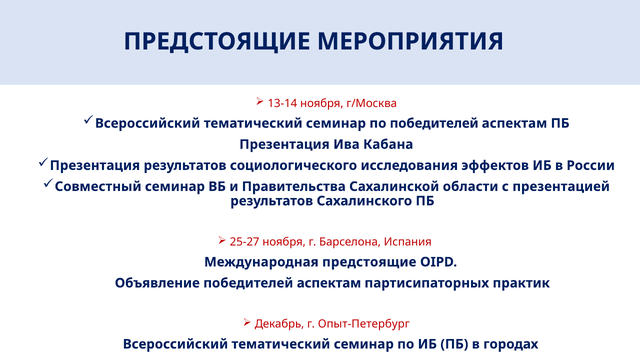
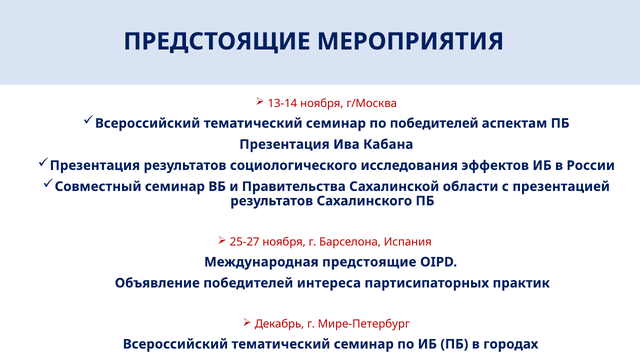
Объявление победителей аспектам: аспектам -> интереса
Опыт-Петербург: Опыт-Петербург -> Мире-Петербург
